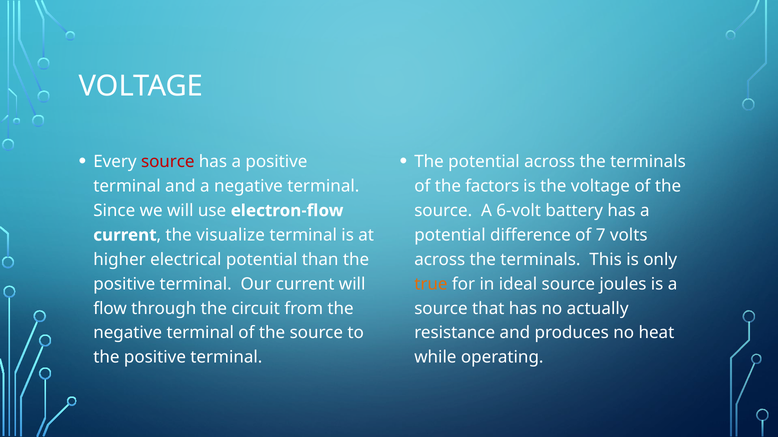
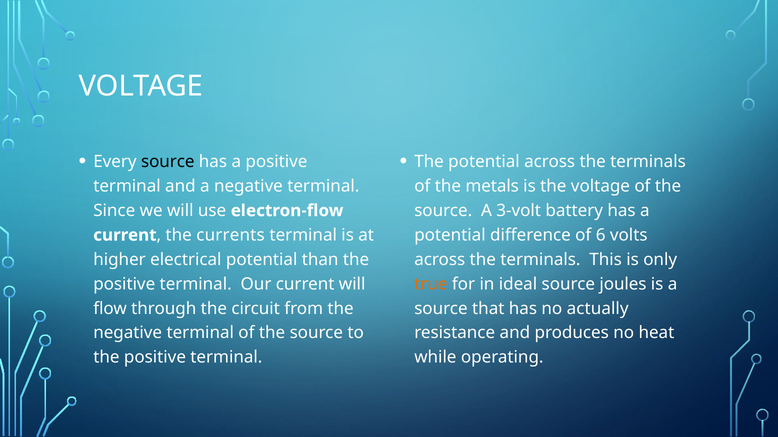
source at (168, 162) colour: red -> black
factors: factors -> metals
6-volt: 6-volt -> 3-volt
7: 7 -> 6
visualize: visualize -> currents
